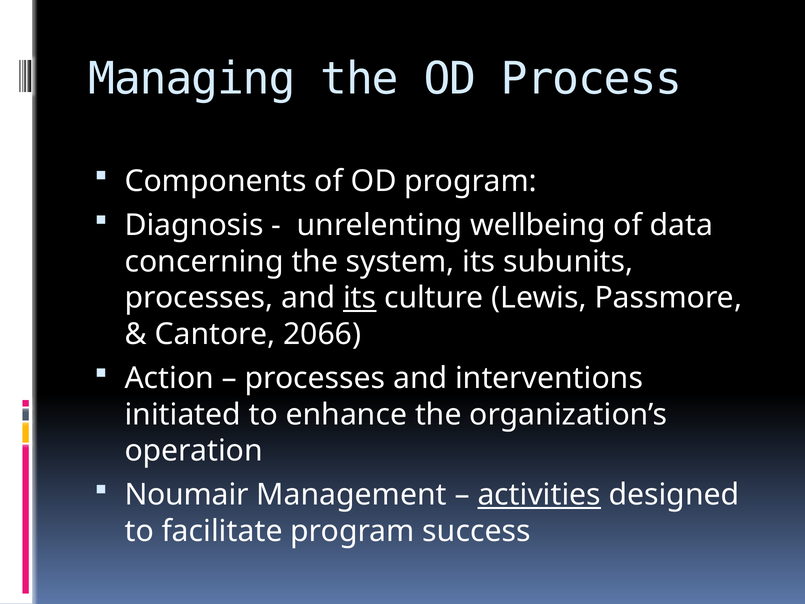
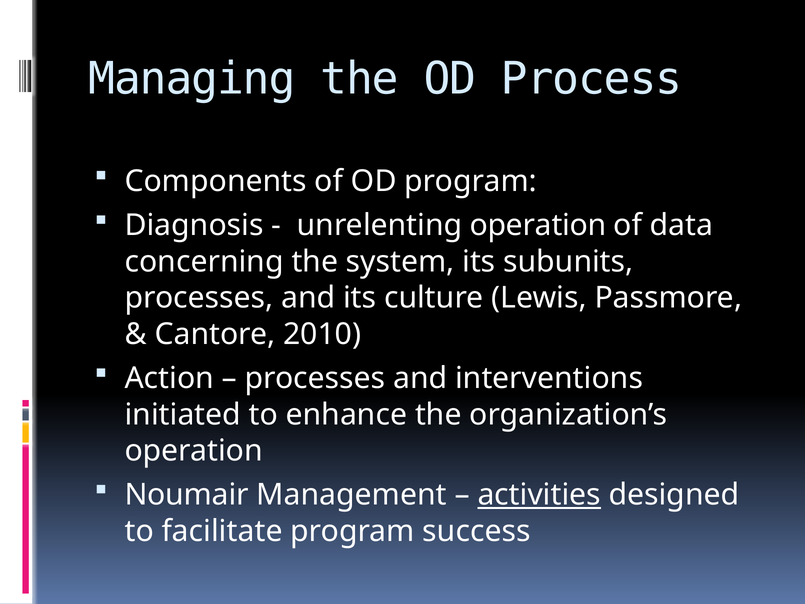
unrelenting wellbeing: wellbeing -> operation
its at (360, 298) underline: present -> none
2066: 2066 -> 2010
